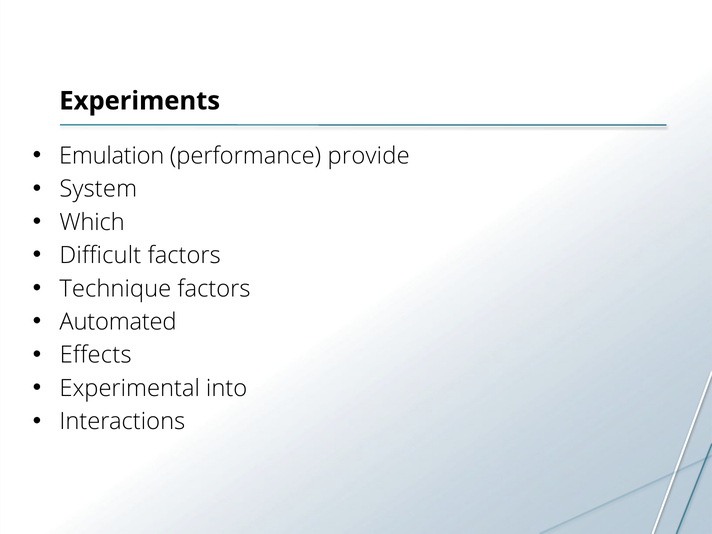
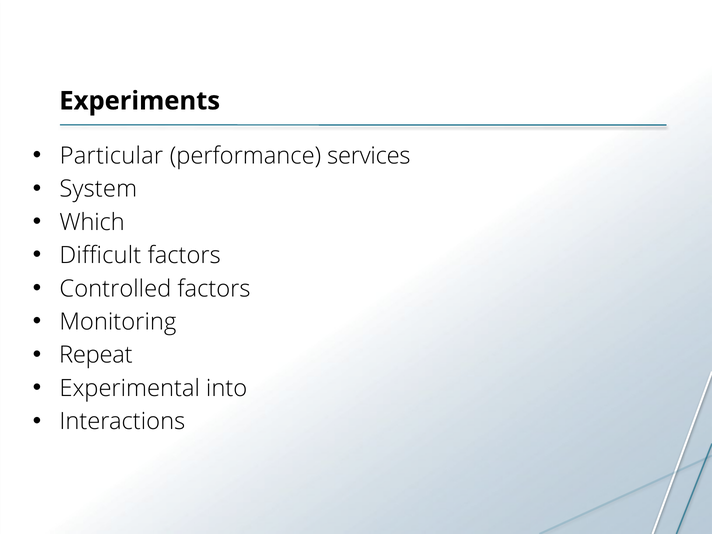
Emulation: Emulation -> Particular
provide: provide -> services
Technique: Technique -> Controlled
Automated: Automated -> Monitoring
Effects: Effects -> Repeat
